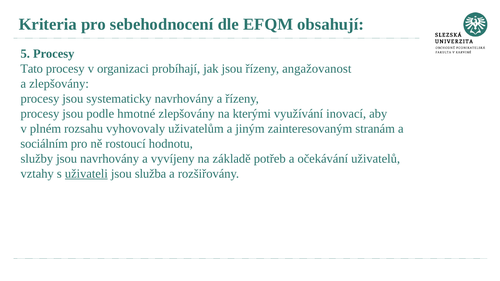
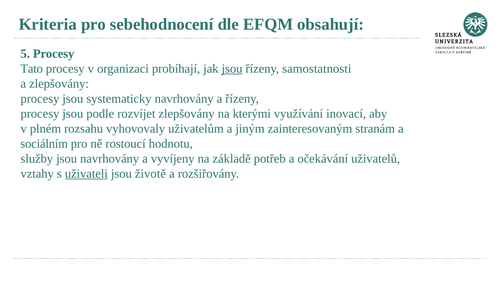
jsou at (232, 69) underline: none -> present
angažovanost: angažovanost -> samostatnosti
hmotné: hmotné -> rozvíjet
služba: služba -> životě
